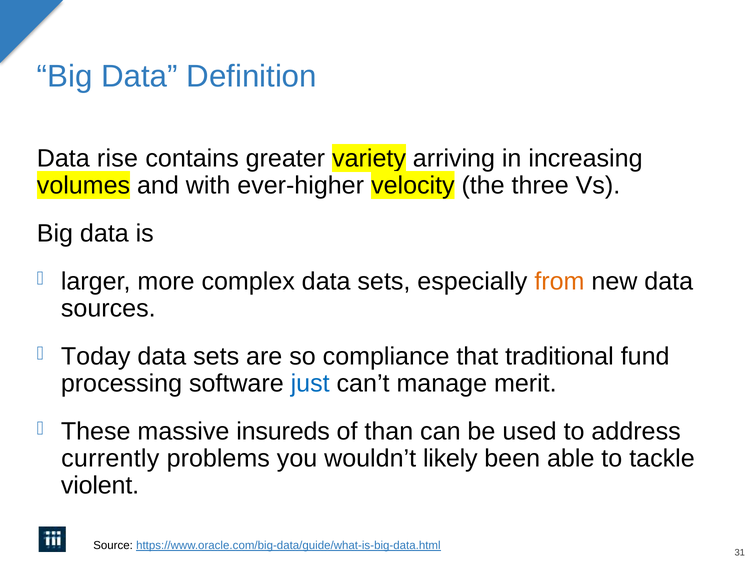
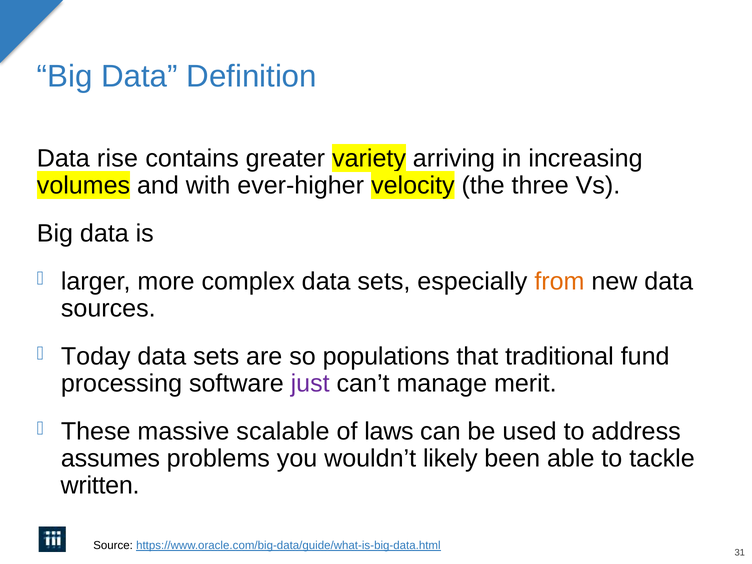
compliance: compliance -> populations
just colour: blue -> purple
insureds: insureds -> scalable
than: than -> laws
currently: currently -> assumes
violent: violent -> written
